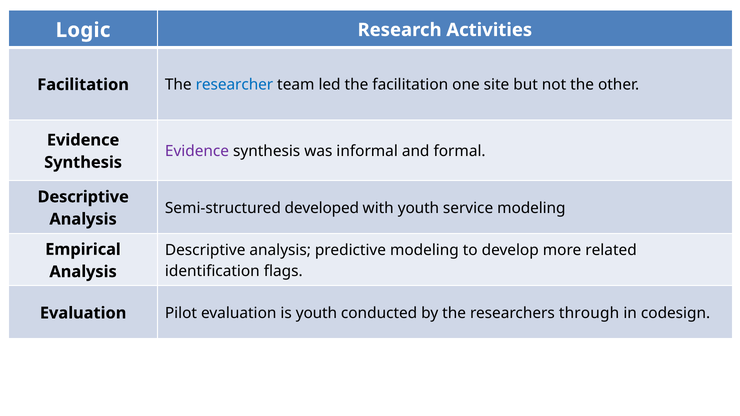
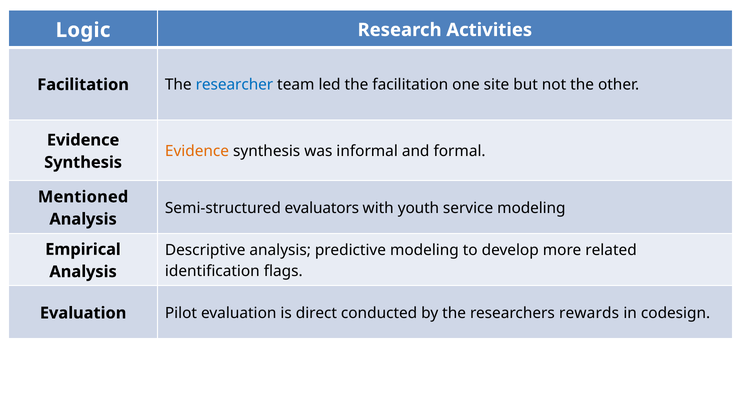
Evidence at (197, 151) colour: purple -> orange
Descriptive at (83, 197): Descriptive -> Mentioned
developed: developed -> evaluators
is youth: youth -> direct
through: through -> rewards
